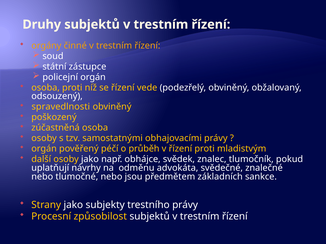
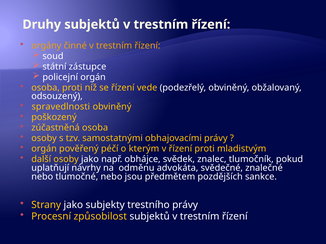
průběh: průběh -> kterým
základních: základních -> pozdějších
